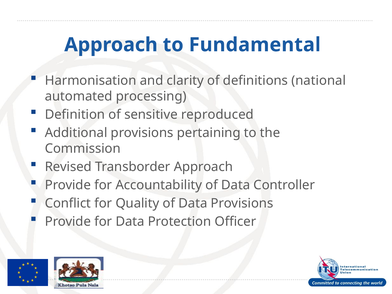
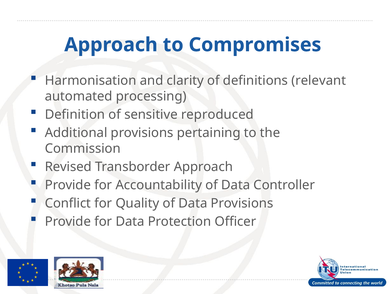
Fundamental: Fundamental -> Compromises
national: national -> relevant
